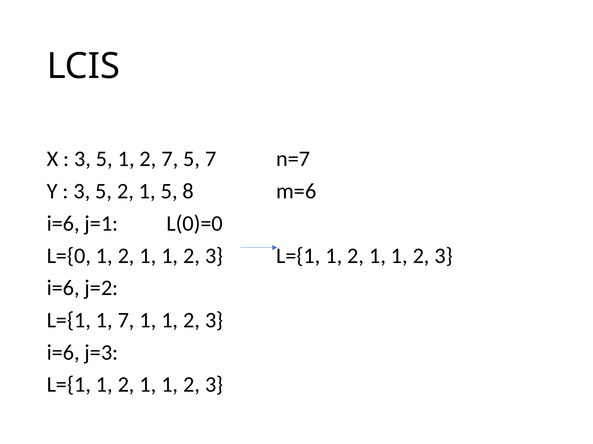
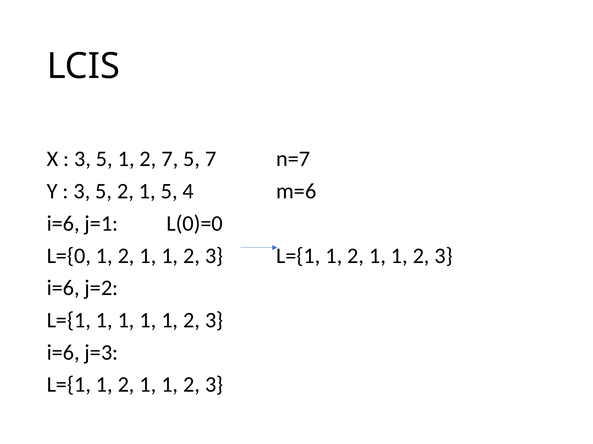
8: 8 -> 4
L={1 1 7: 7 -> 1
